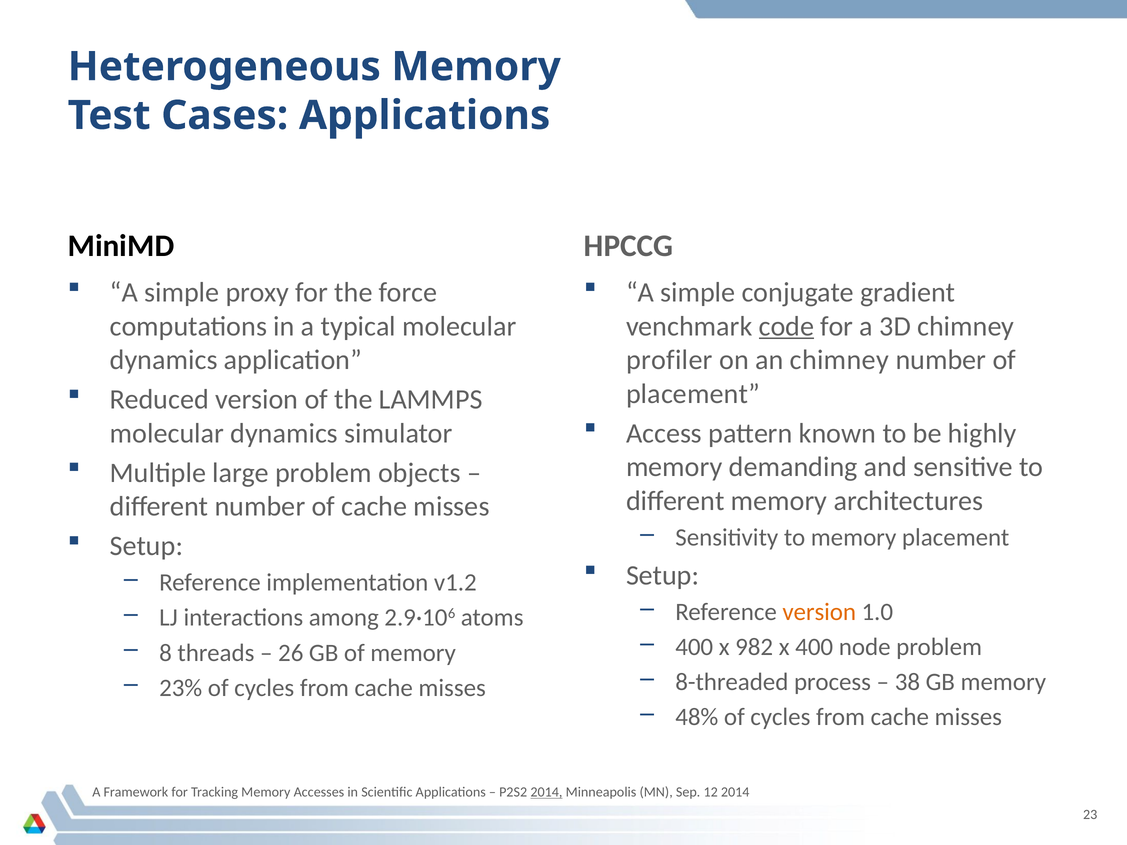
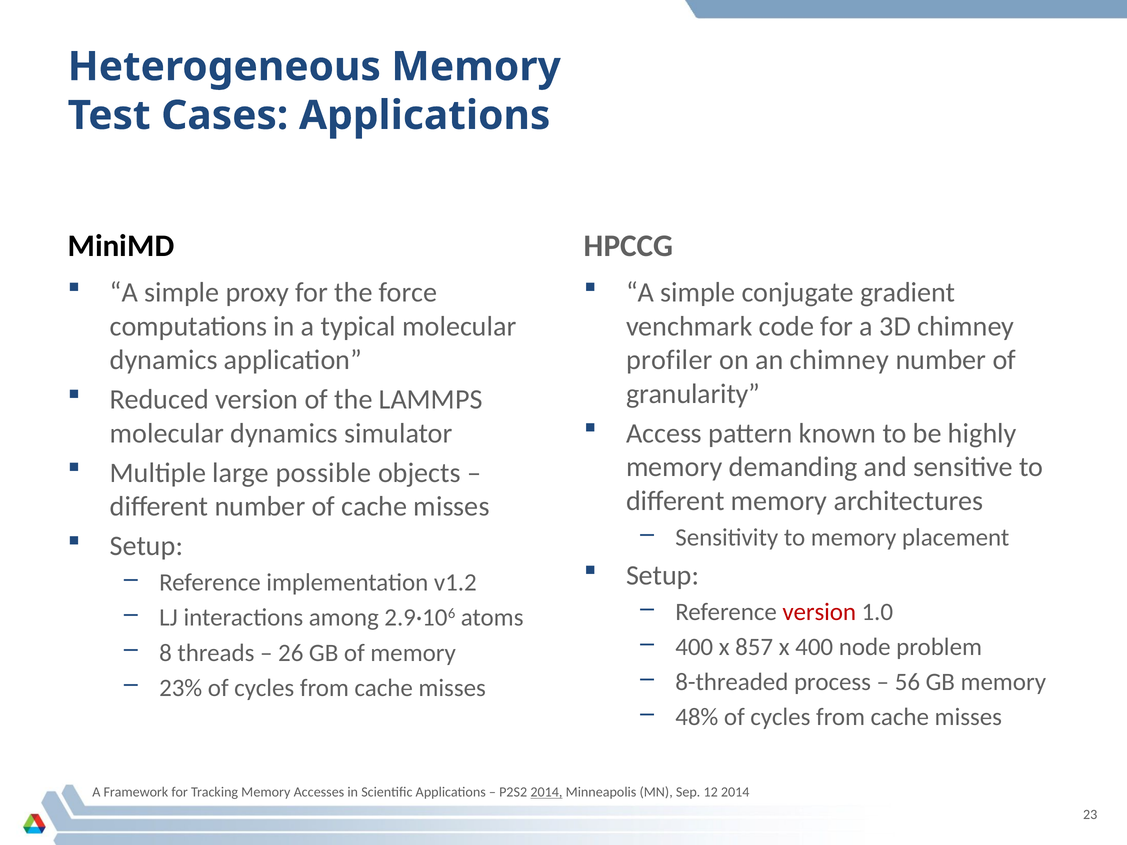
code underline: present -> none
placement at (693, 394): placement -> granularity
large problem: problem -> possible
version at (819, 612) colour: orange -> red
982: 982 -> 857
38: 38 -> 56
